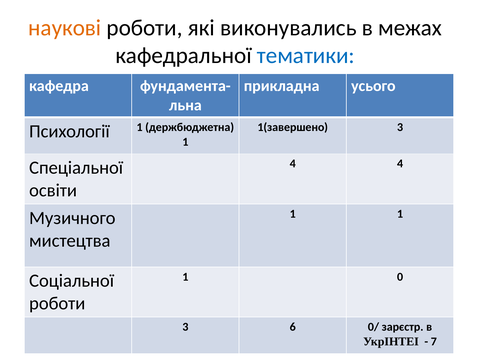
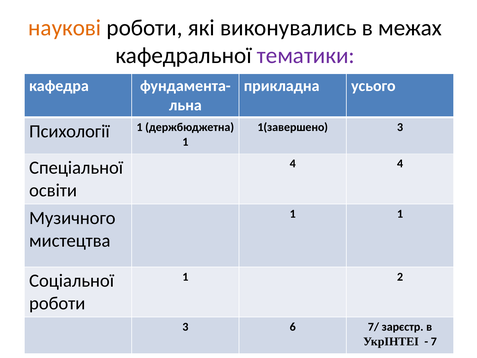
тематики colour: blue -> purple
0: 0 -> 2
0/: 0/ -> 7/
